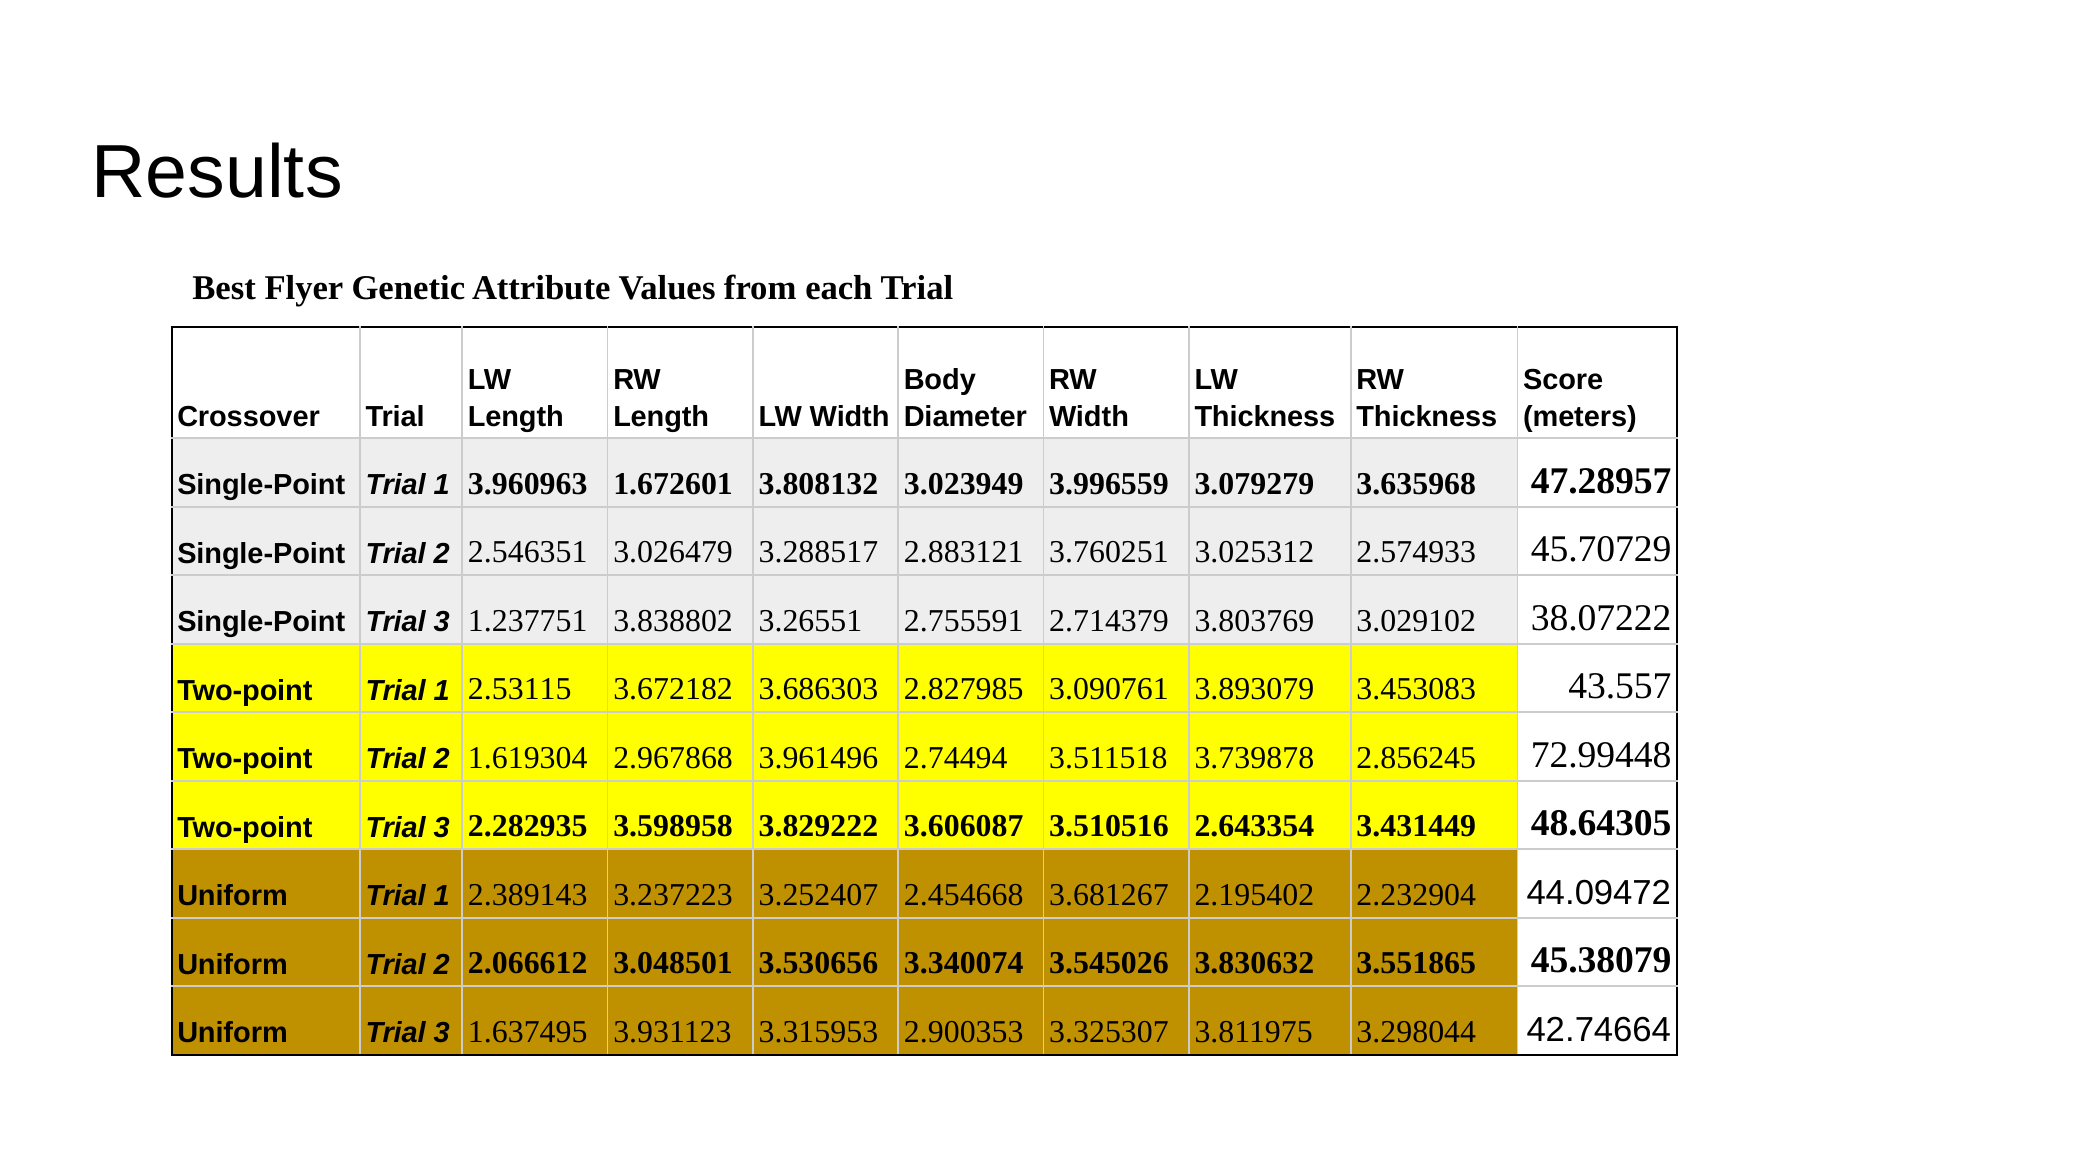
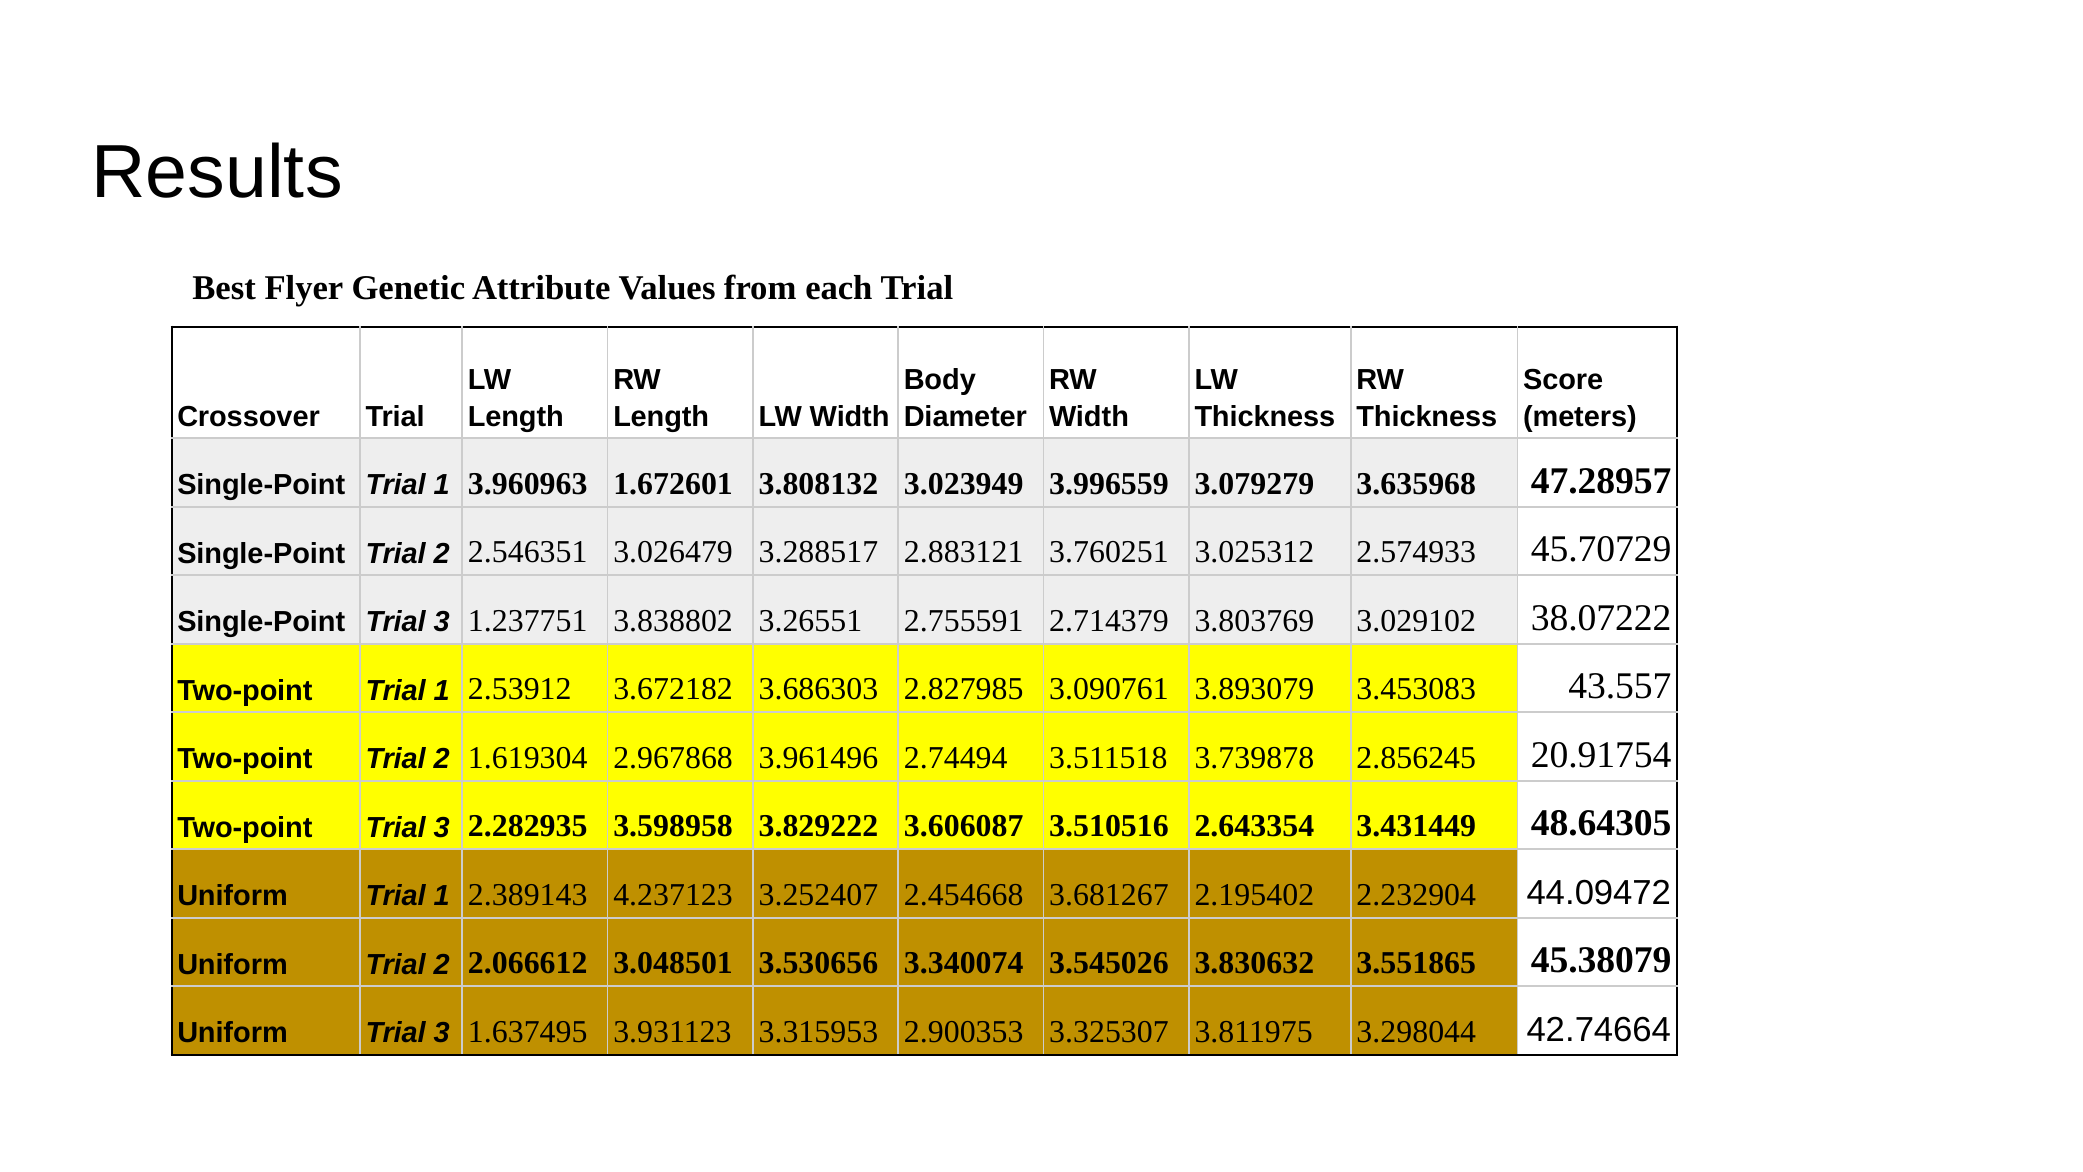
2.53115: 2.53115 -> 2.53912
72.99448: 72.99448 -> 20.91754
3.237223: 3.237223 -> 4.237123
